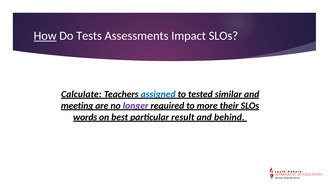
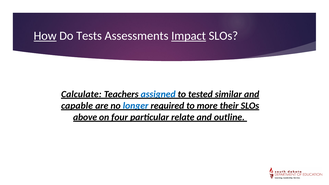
Impact underline: none -> present
meeting: meeting -> capable
longer colour: purple -> blue
words: words -> above
best: best -> four
result: result -> relate
behind: behind -> outline
